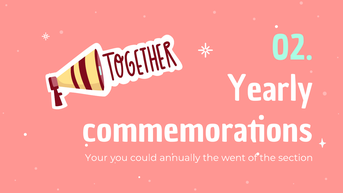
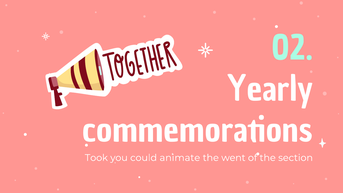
Your: Your -> Took
annually: annually -> animate
